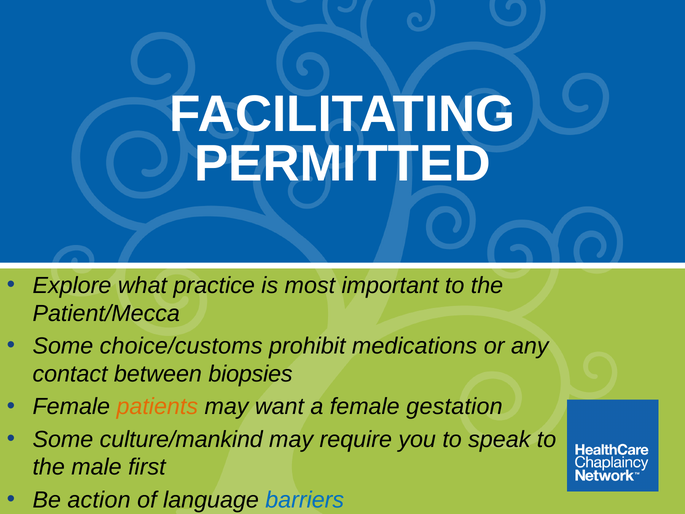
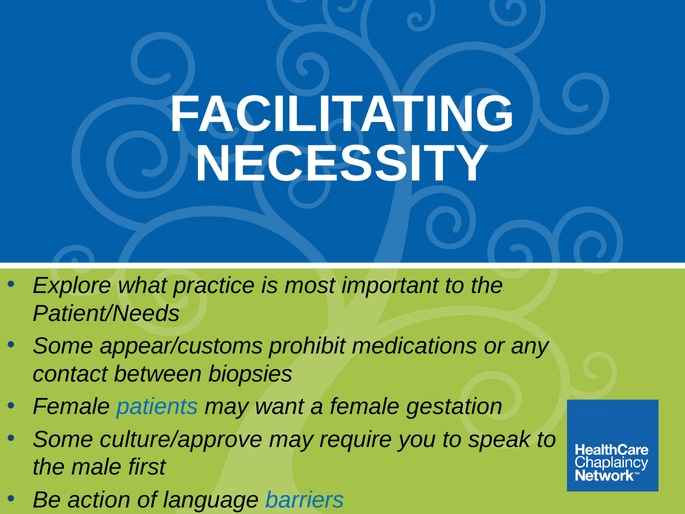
PERMITTED: PERMITTED -> NECESSITY
Patient/Mecca: Patient/Mecca -> Patient/Needs
choice/customs: choice/customs -> appear/customs
patients colour: orange -> blue
culture/mankind: culture/mankind -> culture/approve
